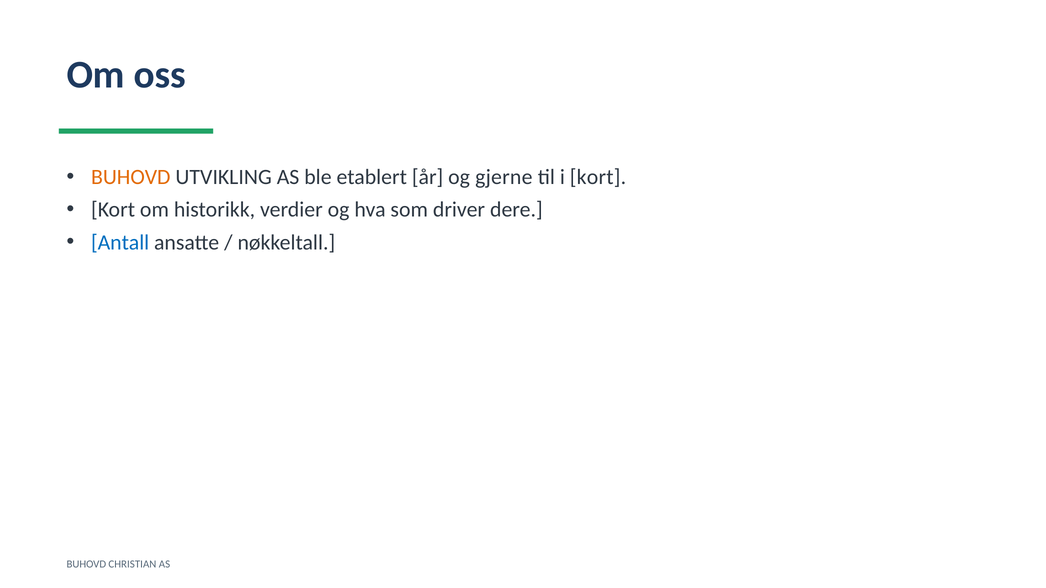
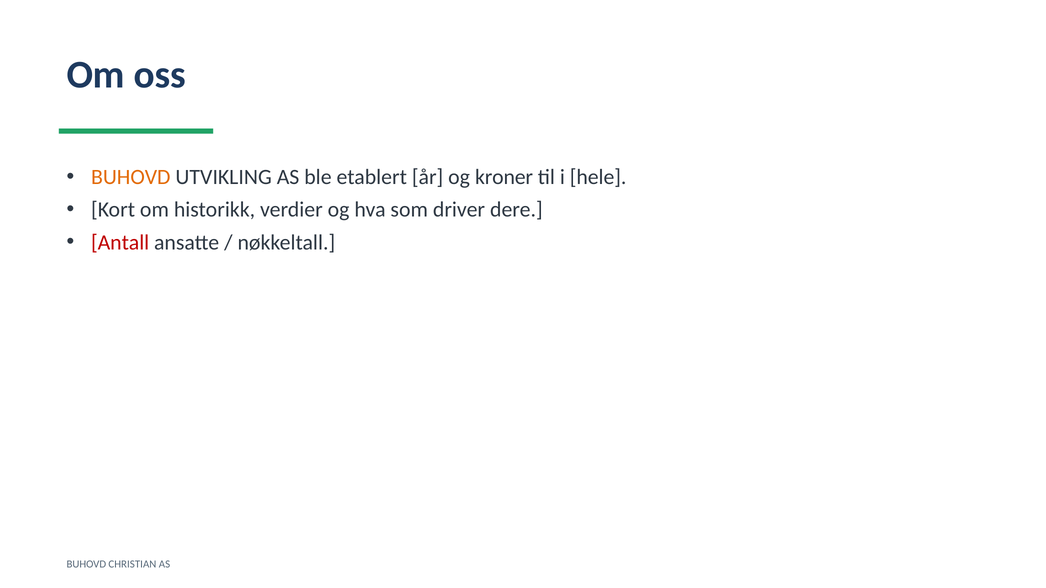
gjerne: gjerne -> kroner
i kort: kort -> hele
Antall colour: blue -> red
